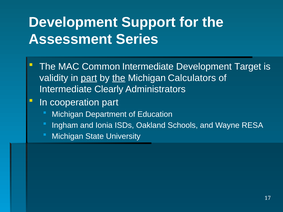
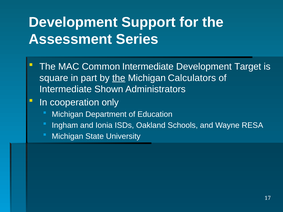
validity: validity -> square
part at (89, 78) underline: present -> none
Clearly: Clearly -> Shown
cooperation part: part -> only
